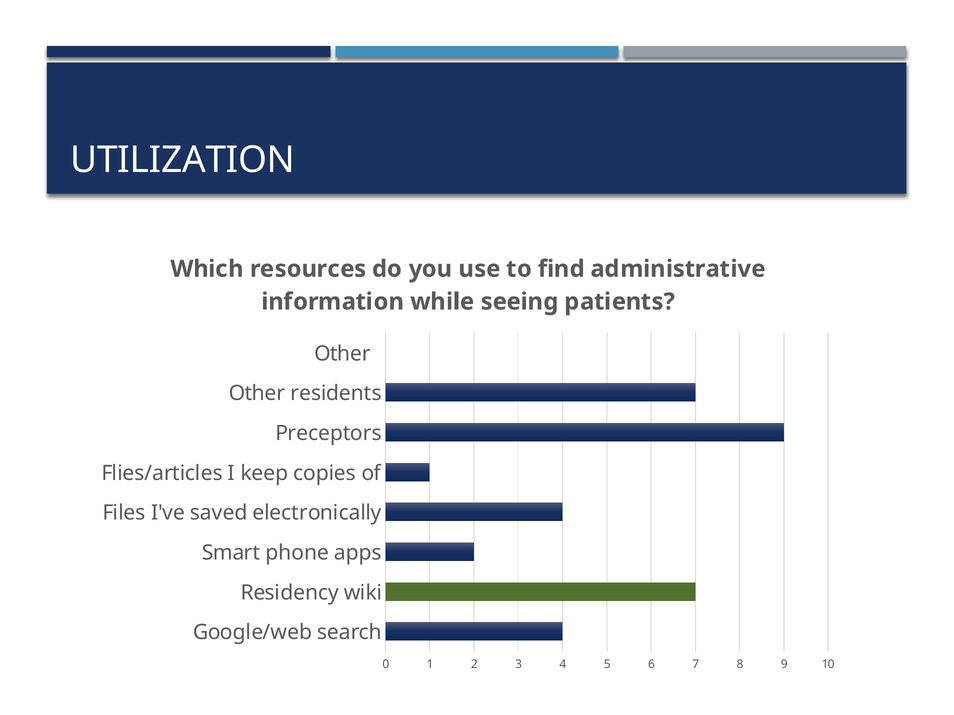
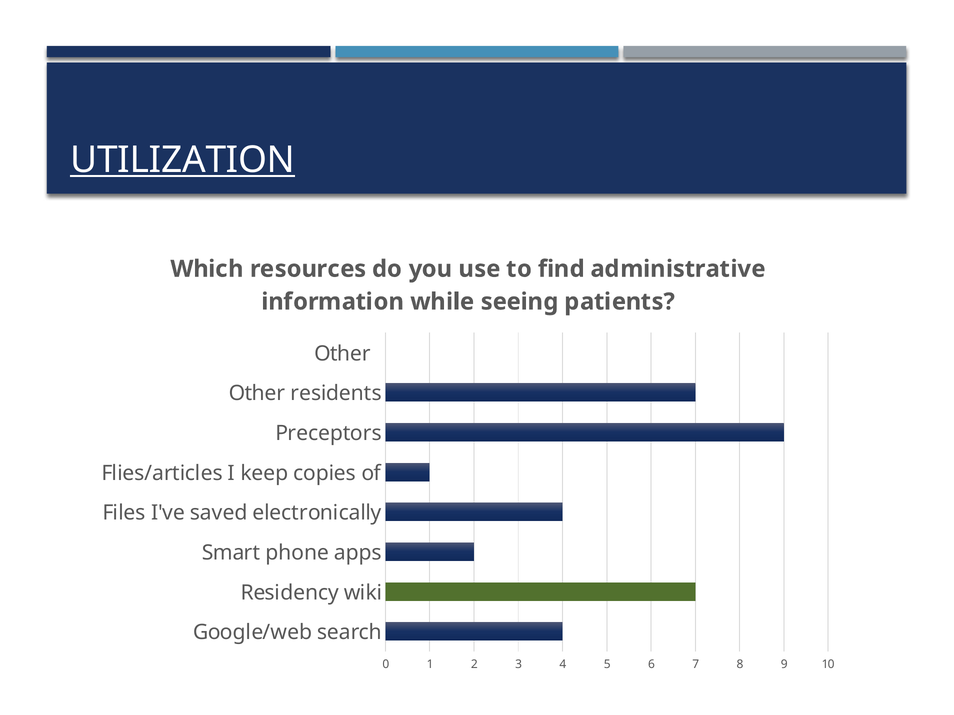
UTILIZATION underline: none -> present
